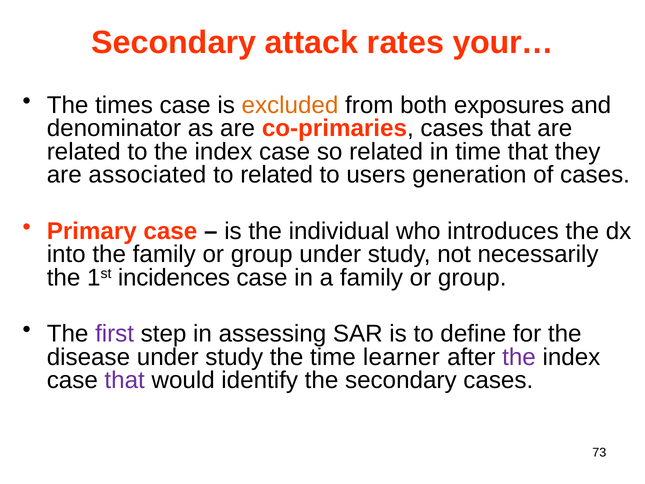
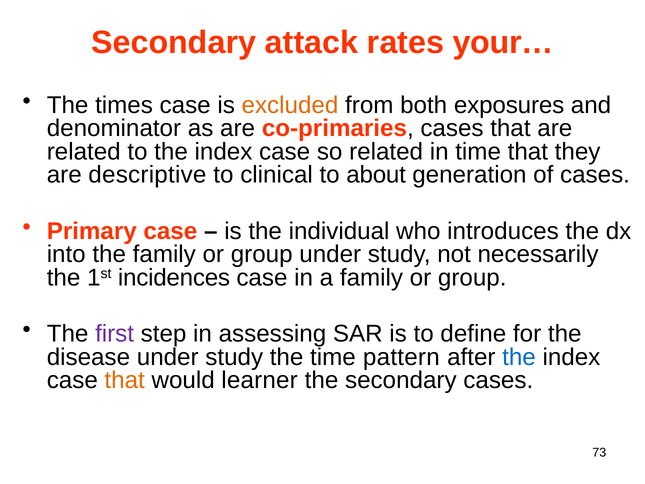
associated: associated -> descriptive
to related: related -> clinical
users: users -> about
learner: learner -> pattern
the at (519, 357) colour: purple -> blue
that at (125, 380) colour: purple -> orange
identify: identify -> learner
